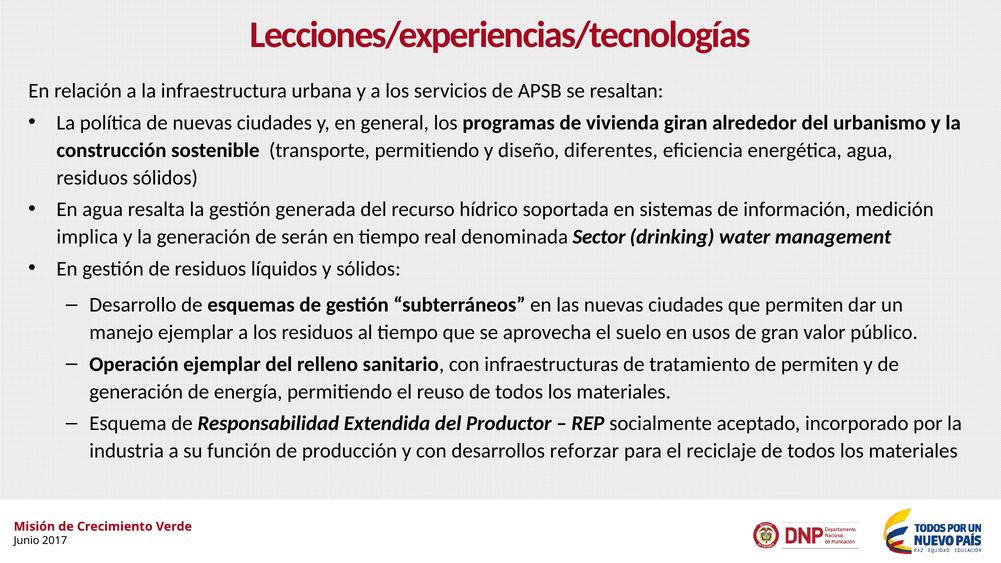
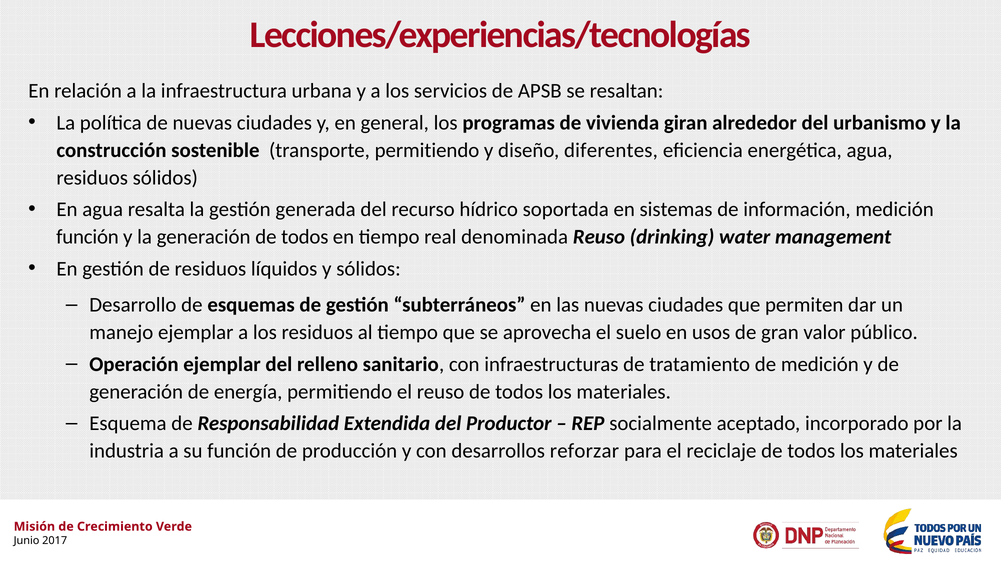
implica at (87, 237): implica -> función
generación de serán: serán -> todos
denominada Sector: Sector -> Reuso
de permiten: permiten -> medición
